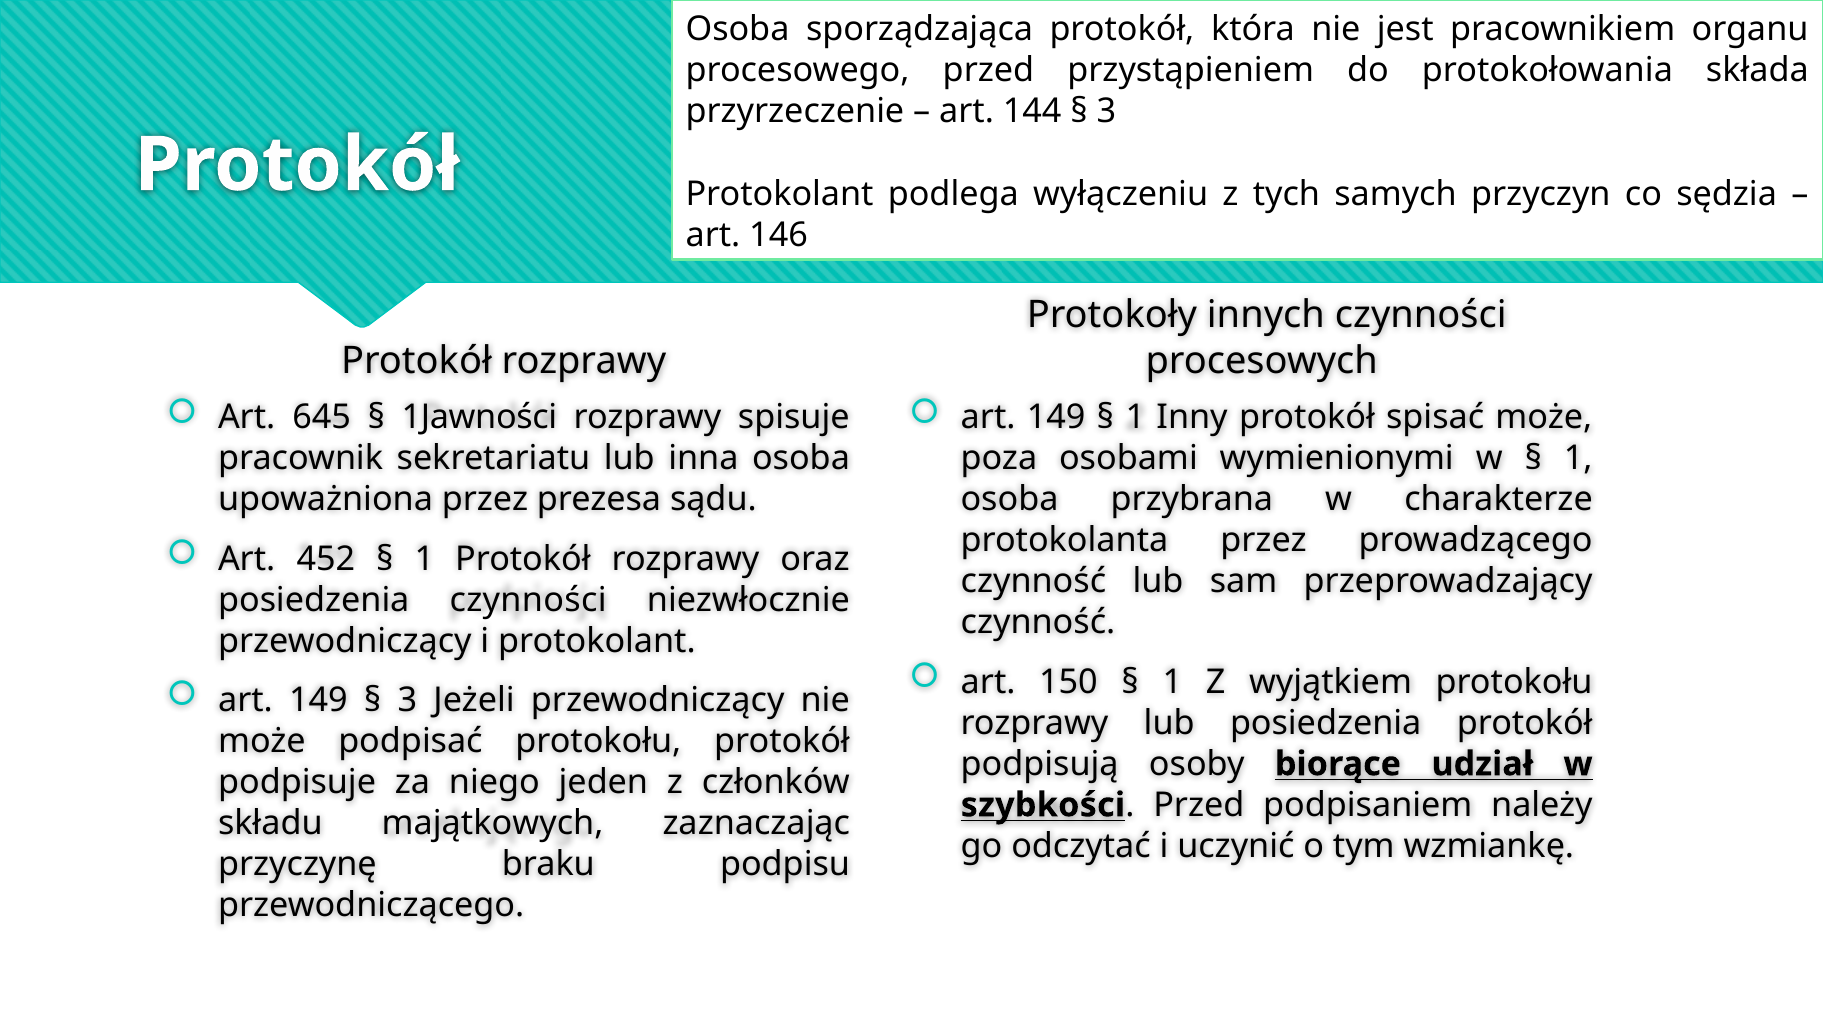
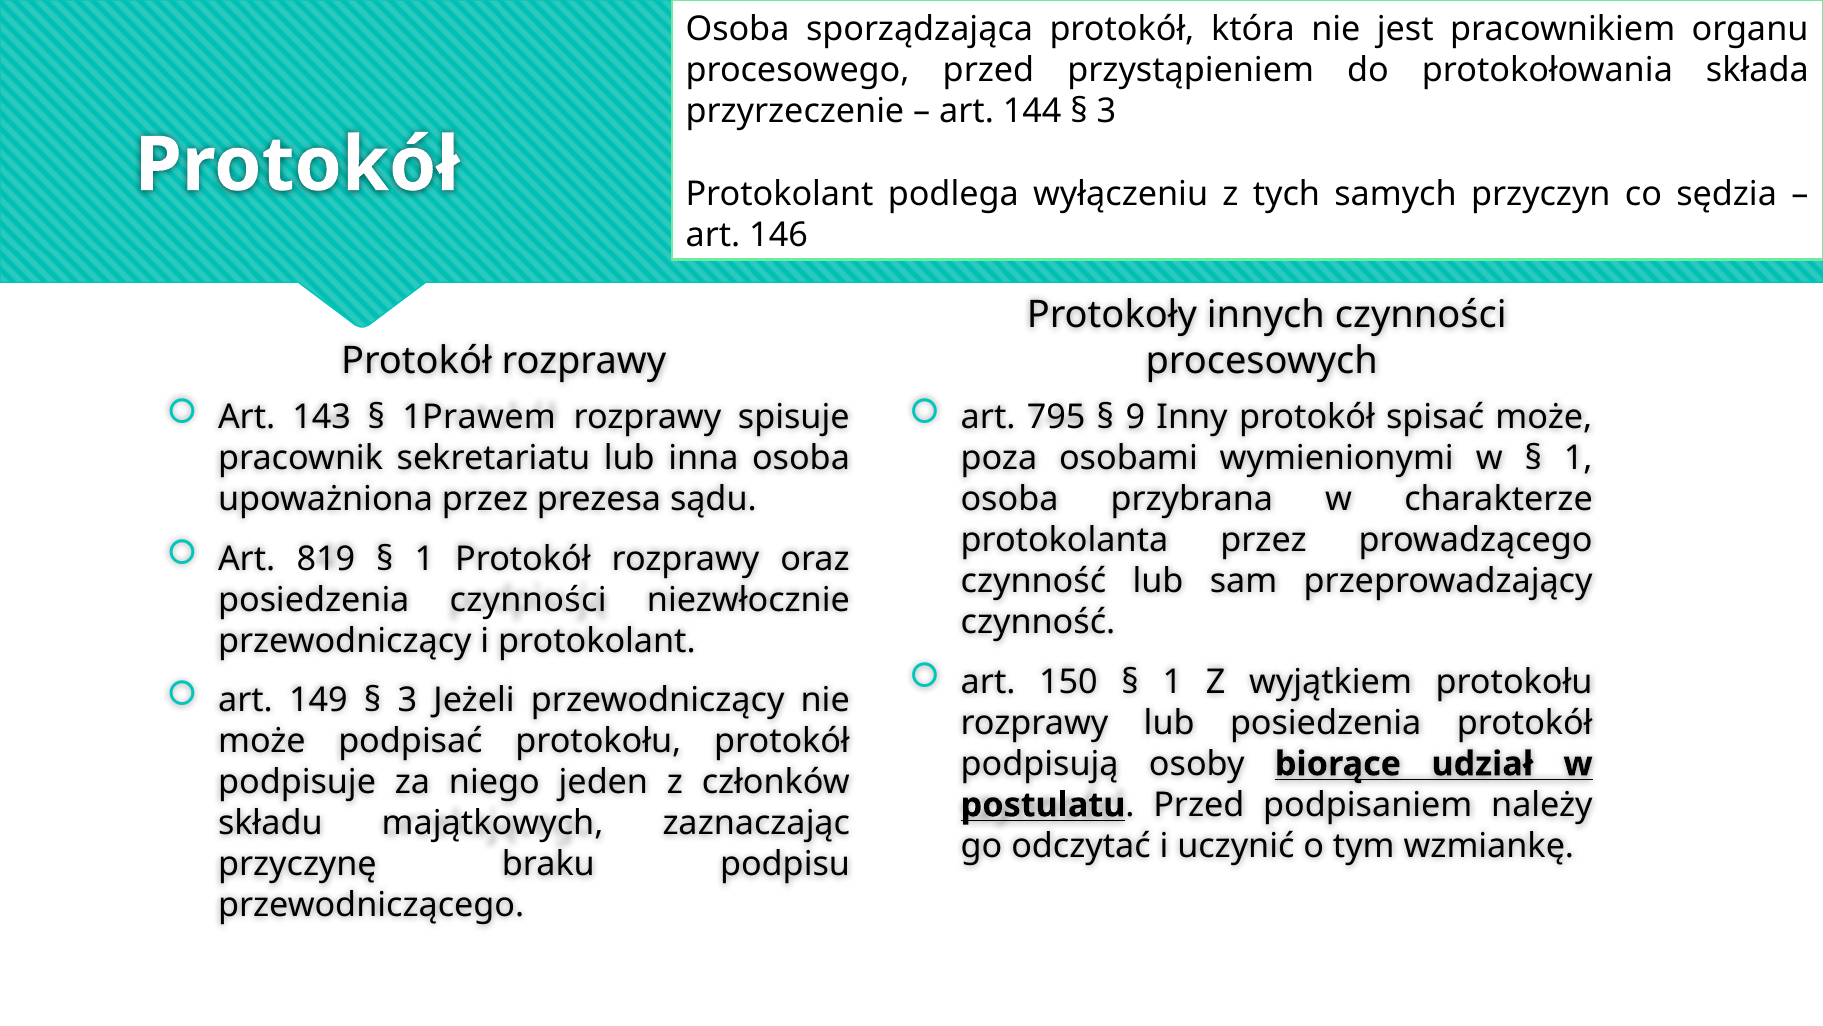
645: 645 -> 143
1Jawności: 1Jawności -> 1Prawem
149 at (1056, 417): 149 -> 795
1 at (1135, 417): 1 -> 9
452: 452 -> 819
szybkości: szybkości -> postulatu
